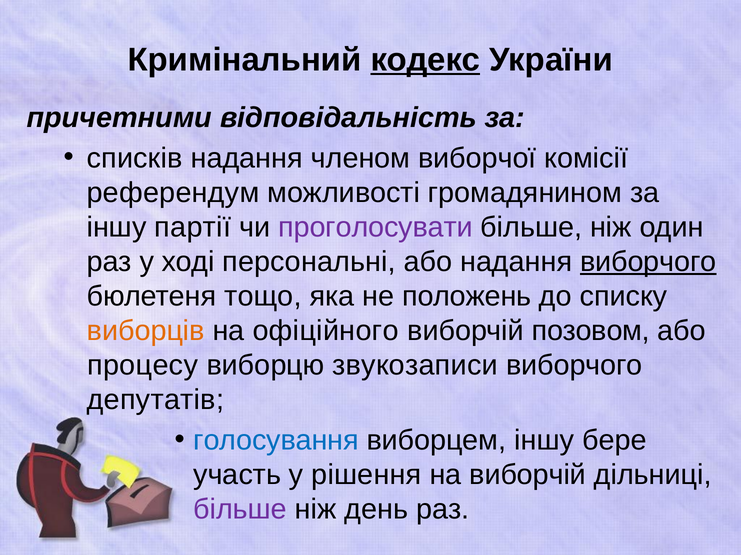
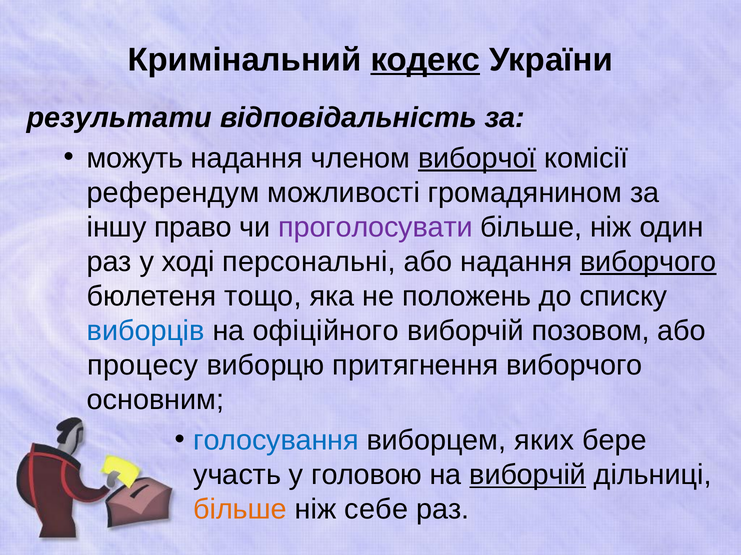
причетними: причетними -> результати
списків: списків -> можуть
виборчої underline: none -> present
партії: партії -> право
виборців colour: orange -> blue
звукозаписи: звукозаписи -> притягнення
депутатів: депутатів -> основним
виборцем іншу: іншу -> яких
рішення: рішення -> головою
виборчій at (528, 475) underline: none -> present
більше at (240, 510) colour: purple -> orange
день: день -> себе
